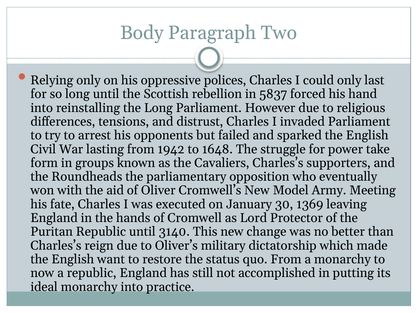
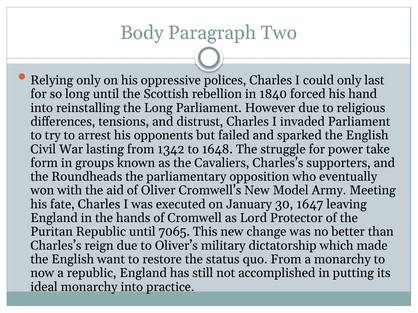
5837: 5837 -> 1840
1942: 1942 -> 1342
1369: 1369 -> 1647
3140: 3140 -> 7065
